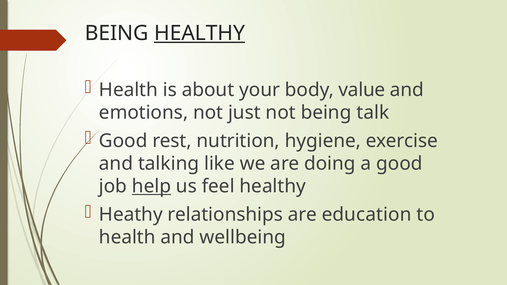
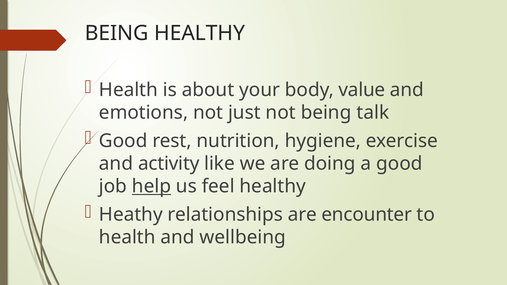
HEALTHY at (200, 33) underline: present -> none
talking: talking -> activity
education: education -> encounter
